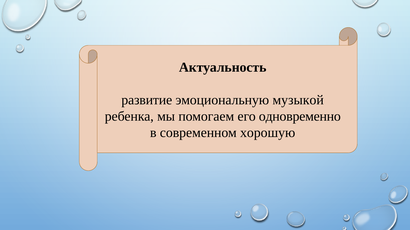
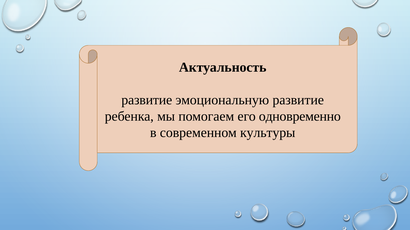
эмоциональную музыкой: музыкой -> развитие
хорошую: хорошую -> культуры
